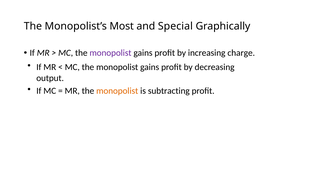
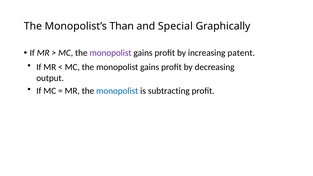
Most: Most -> Than
charge: charge -> patent
monopolist at (117, 91) colour: orange -> blue
